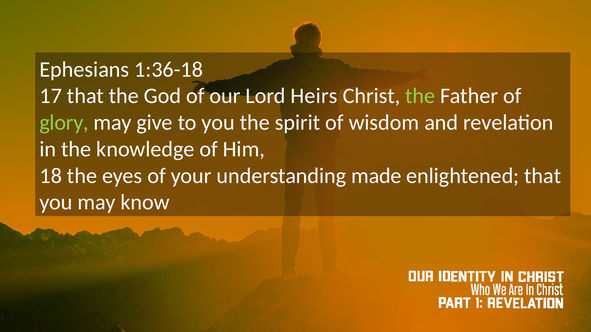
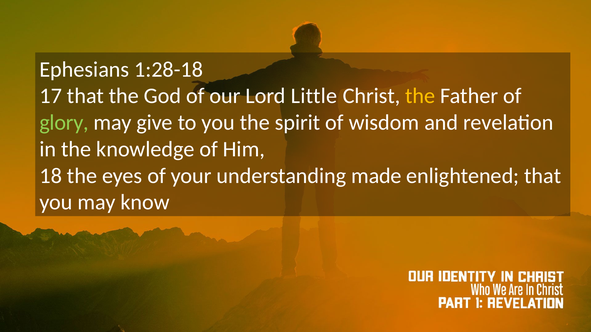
1:36-18: 1:36-18 -> 1:28-18
Heirs: Heirs -> Little
the at (420, 96) colour: light green -> yellow
